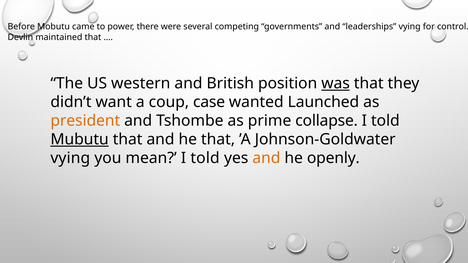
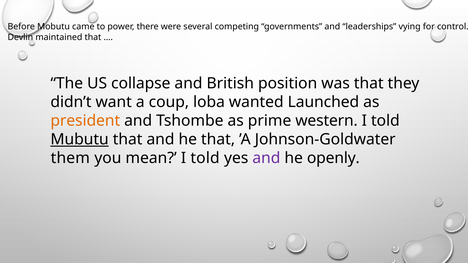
western: western -> collapse
was underline: present -> none
case: case -> loba
collapse: collapse -> western
vying at (70, 158): vying -> them
and at (266, 158) colour: orange -> purple
